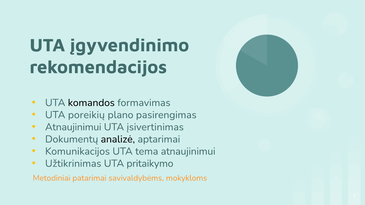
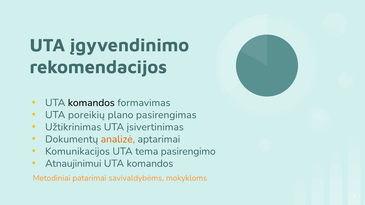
Atnaujinimui at (73, 127): Atnaujinimui -> Užtikrinimas
analizė colour: black -> orange
tema atnaujinimui: atnaujinimui -> pasirengimo
Užtikrinimas: Užtikrinimas -> Atnaujinimui
pritaikymo at (150, 164): pritaikymo -> komandos
